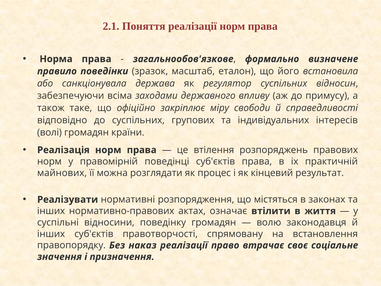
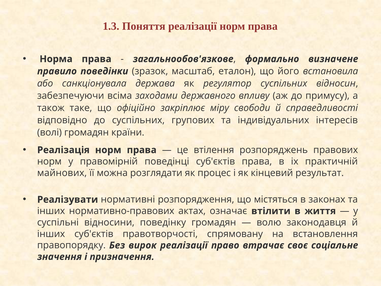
2.1: 2.1 -> 1.3
наказ: наказ -> вирок
